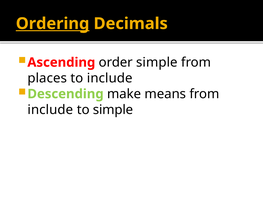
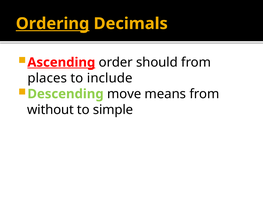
Ascending underline: none -> present
order simple: simple -> should
make: make -> move
include at (50, 110): include -> without
